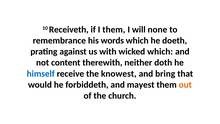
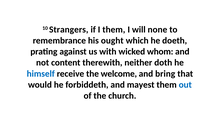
Receiveth: Receiveth -> Strangers
words: words -> ought
wicked which: which -> whom
knowest: knowest -> welcome
out colour: orange -> blue
